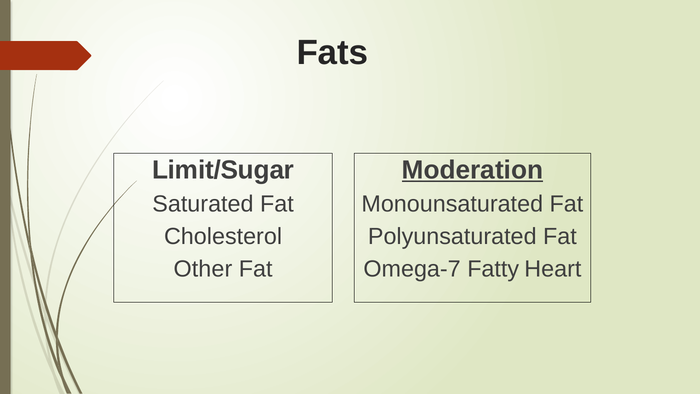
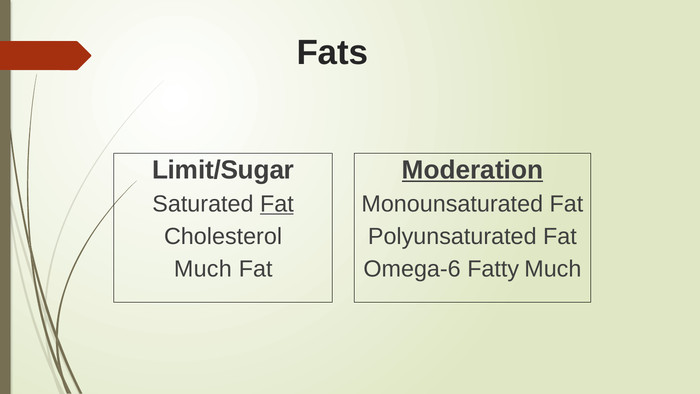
Fat at (277, 204) underline: none -> present
Other at (203, 269): Other -> Much
Omega-7: Omega-7 -> Omega-6
Fatty Heart: Heart -> Much
